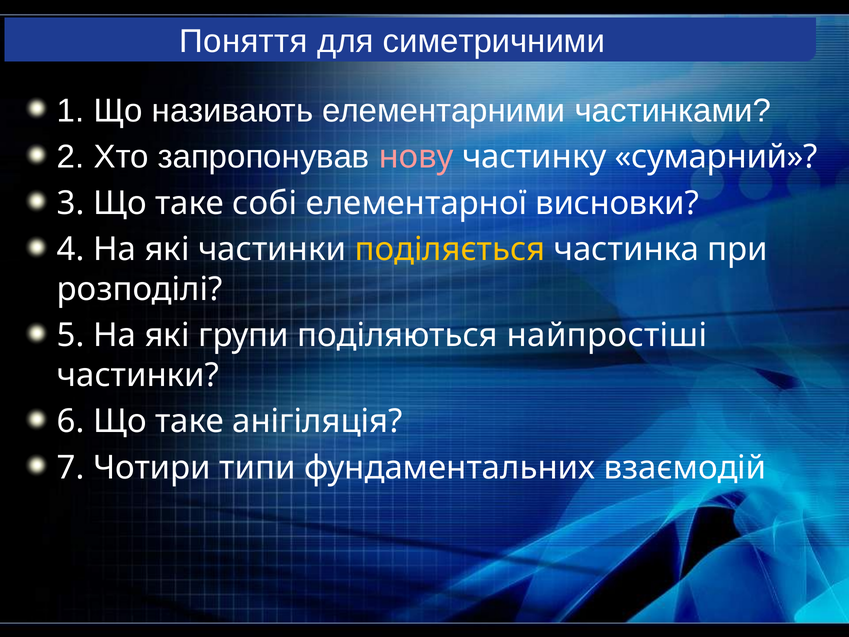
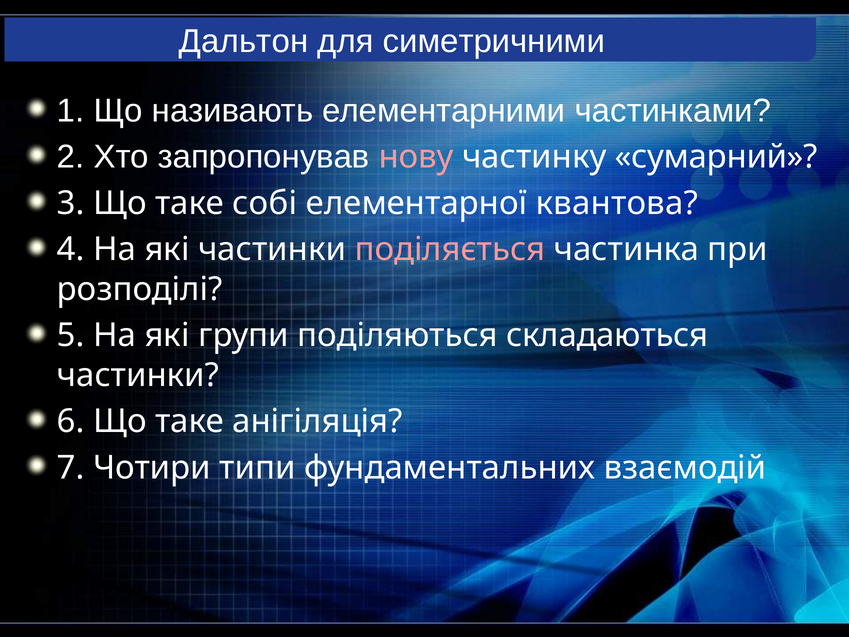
Поняття: Поняття -> Дальтон
висновки: висновки -> квантова
поділяється colour: yellow -> pink
найпростіші: найпростіші -> складаються
